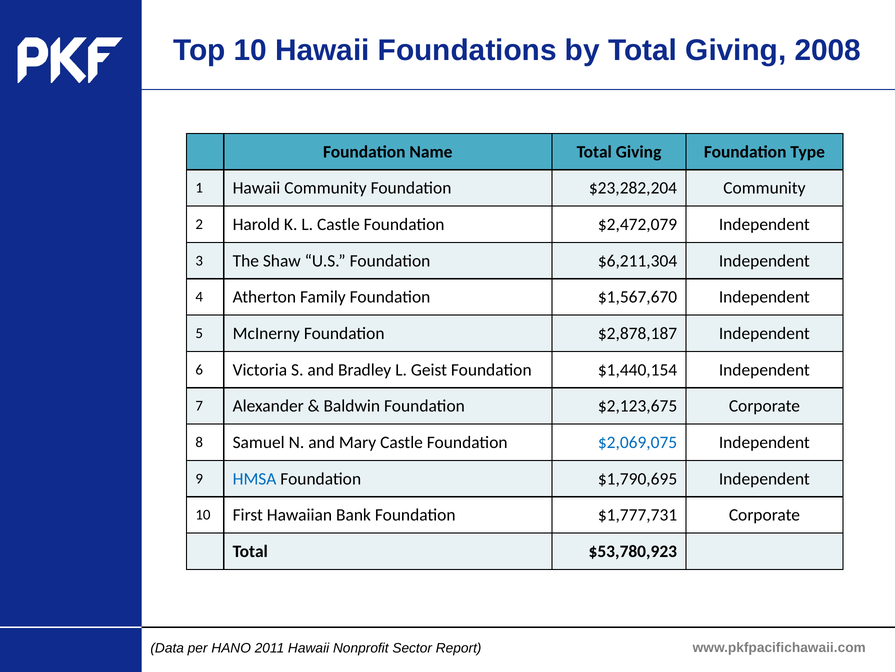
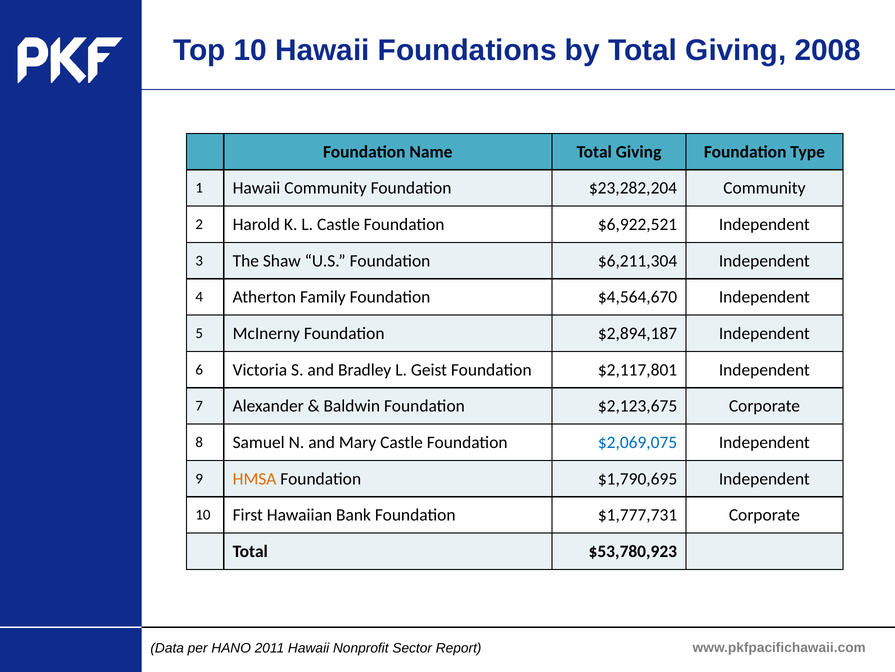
$2,472,079: $2,472,079 -> $6,922,521
$1,567,670: $1,567,670 -> $4,564,670
$2,878,187: $2,878,187 -> $2,894,187
$1,440,154: $1,440,154 -> $2,117,801
HMSA colour: blue -> orange
